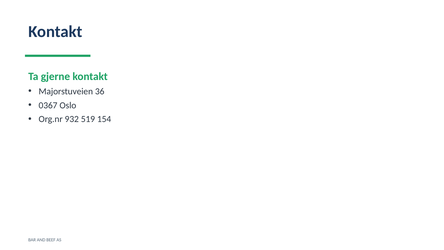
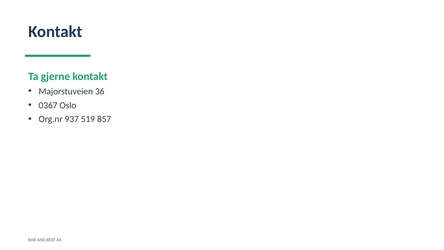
932: 932 -> 937
154: 154 -> 857
